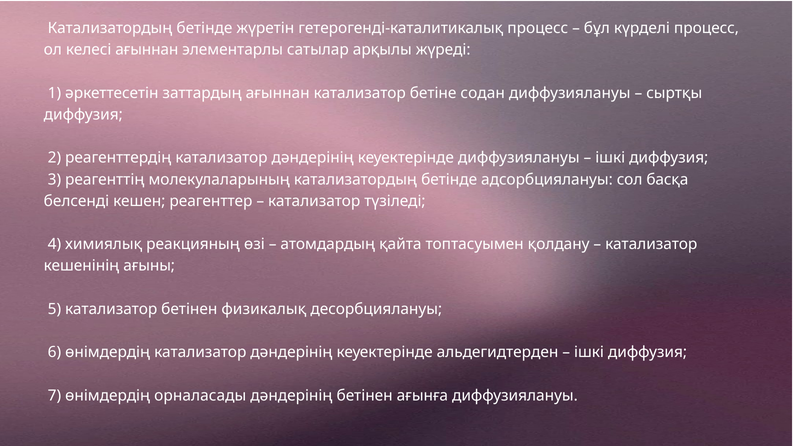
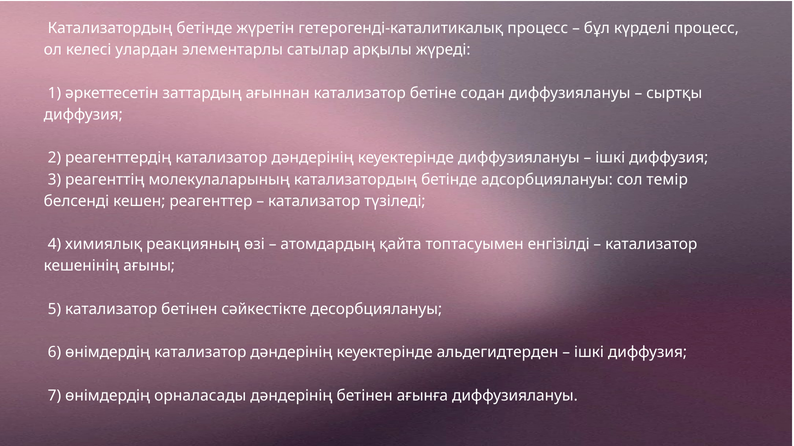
келесі ағыннан: ағыннан -> улардан
басқа: басқа -> темір
қолдану: қолдану -> енгізілді
физикалық: физикалық -> сәйкестікте
